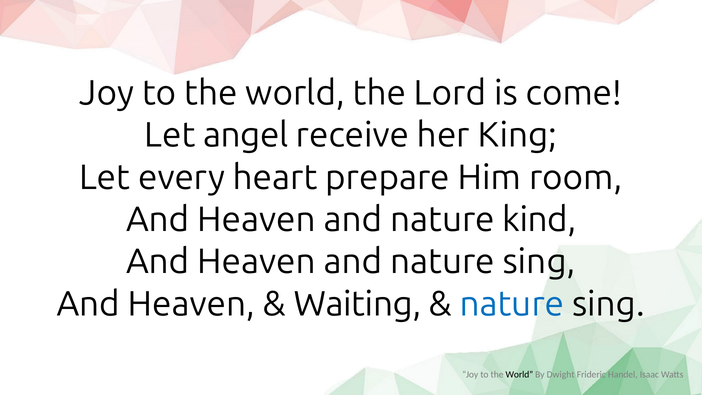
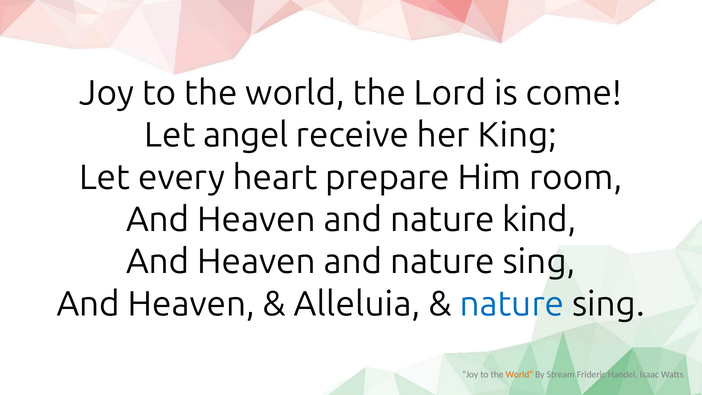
Waiting: Waiting -> Alleluia
World at (519, 374) colour: black -> orange
Dwight: Dwight -> Stream
